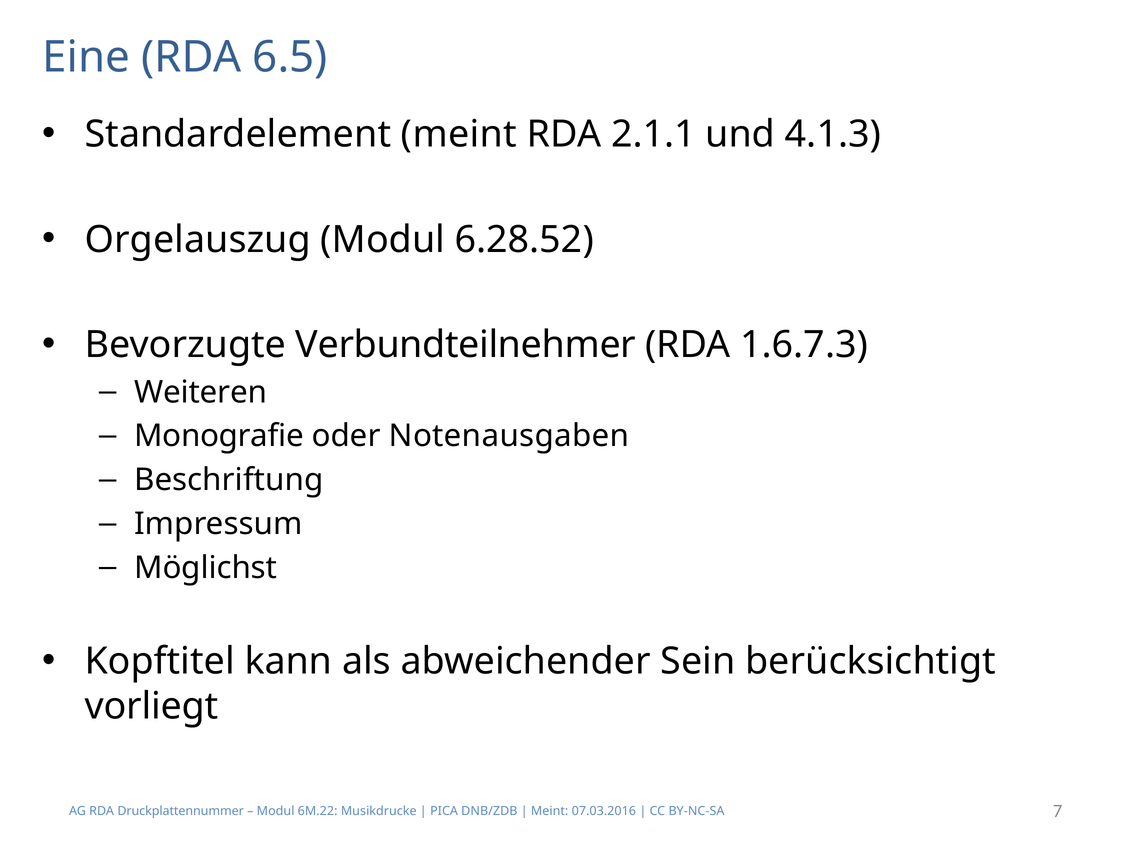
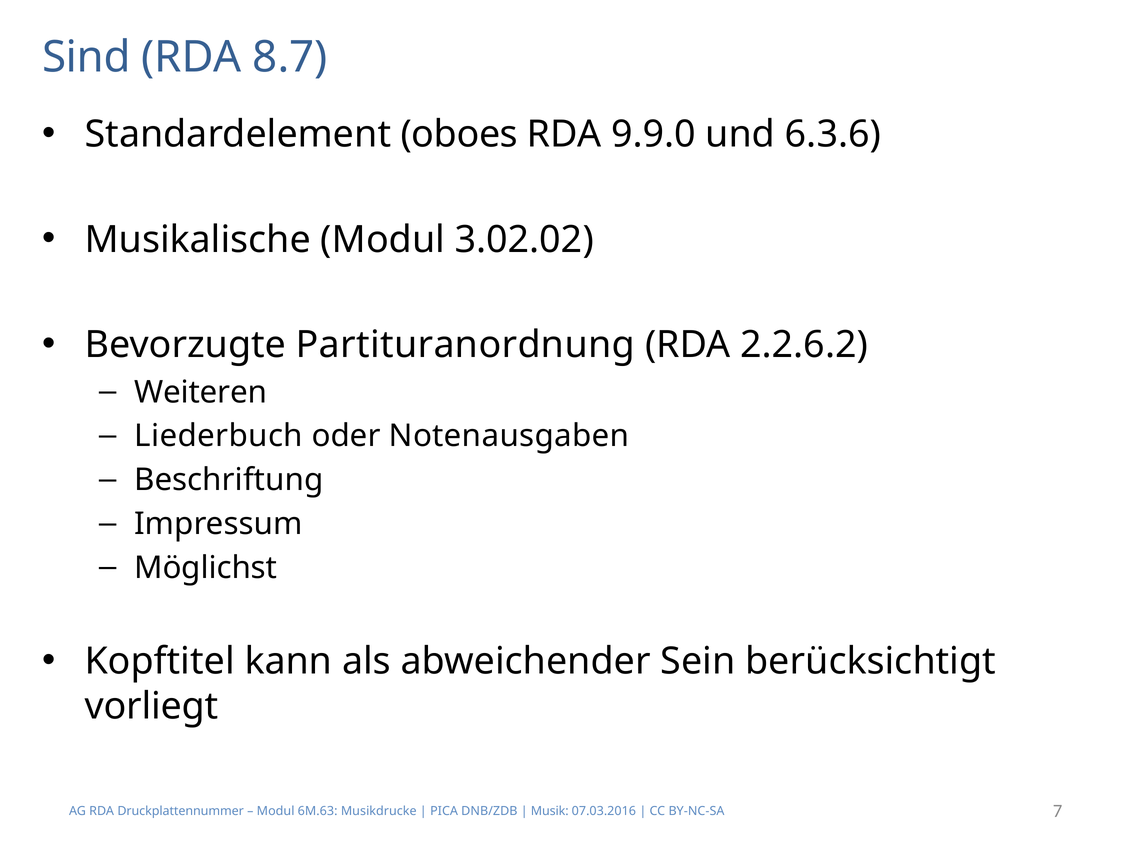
Eine: Eine -> Sind
6.5: 6.5 -> 8.7
Standardelement meint: meint -> oboes
2.1.1: 2.1.1 -> 9.9.0
4.1.3: 4.1.3 -> 6.3.6
Orgelauszug: Orgelauszug -> Musikalische
6.28.52: 6.28.52 -> 3.02.02
Verbundteilnehmer: Verbundteilnehmer -> Partituranordnung
1.6.7.3: 1.6.7.3 -> 2.2.6.2
Monografie: Monografie -> Liederbuch
6M.22: 6M.22 -> 6M.63
Meint at (550, 811): Meint -> Musik
